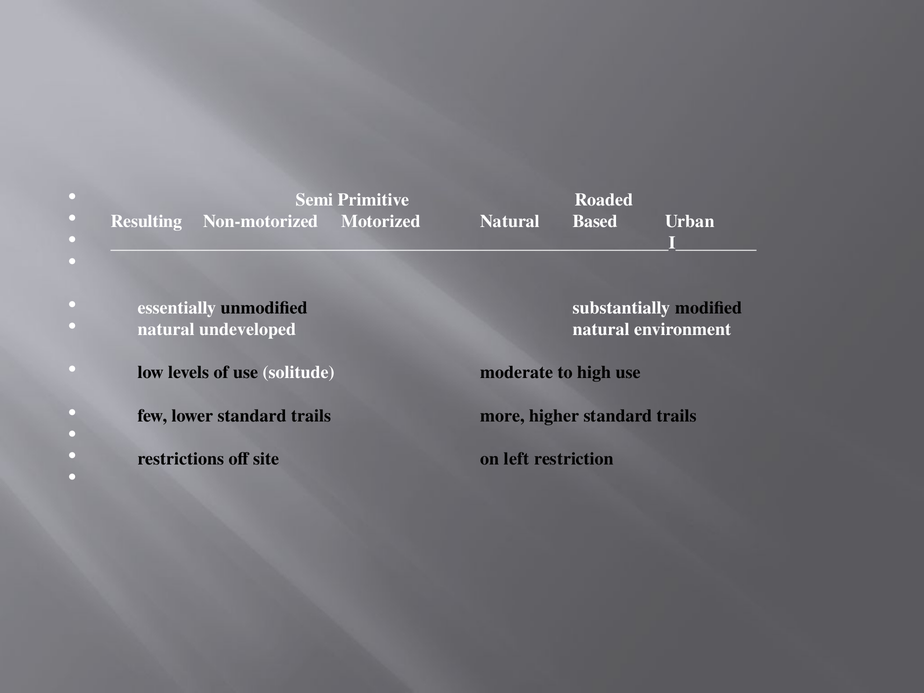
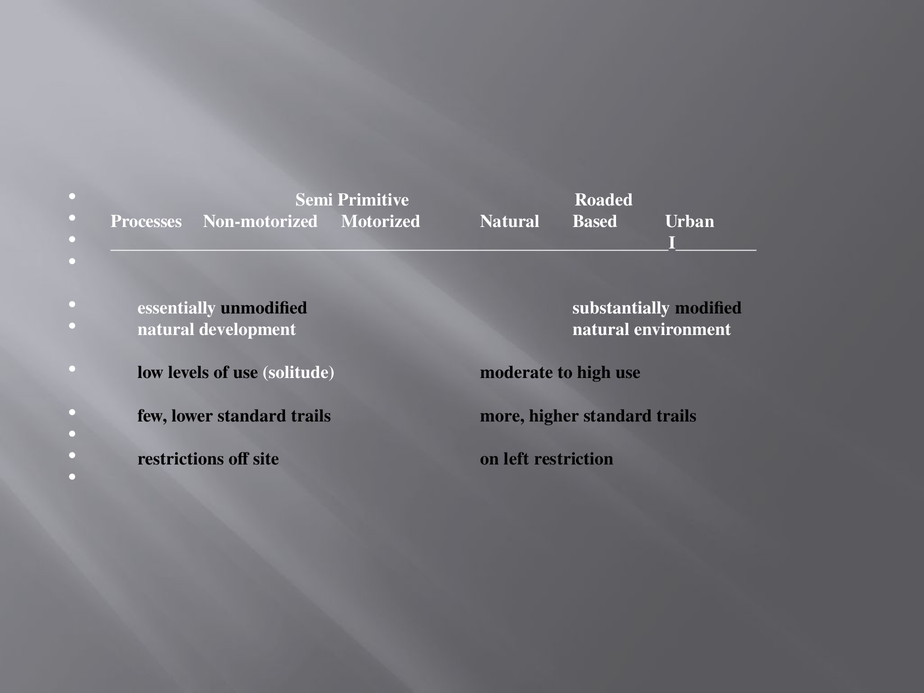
Resulting: Resulting -> Processes
undeveloped: undeveloped -> development
